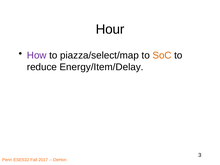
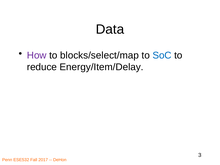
Hour: Hour -> Data
piazza/select/map: piazza/select/map -> blocks/select/map
SoC colour: orange -> blue
